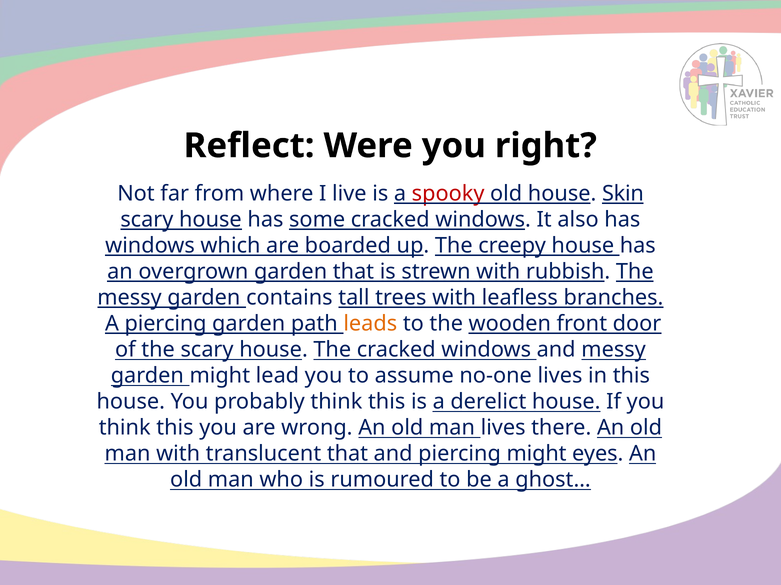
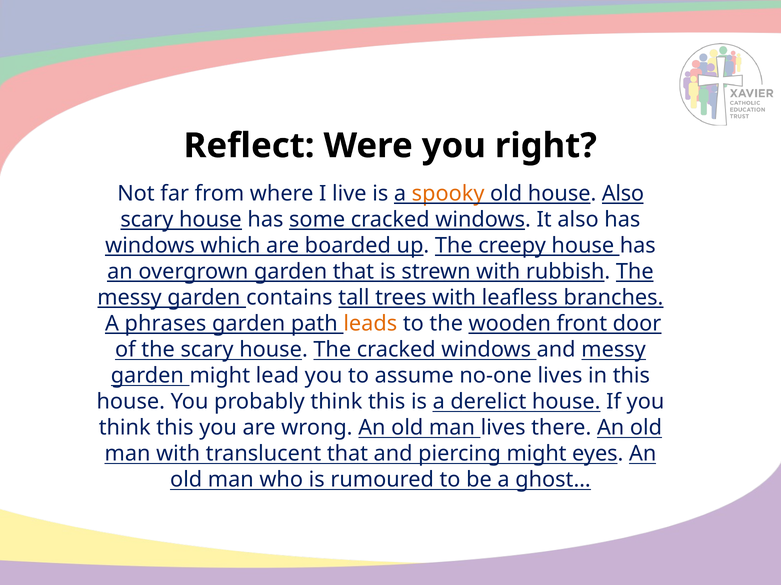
spooky colour: red -> orange
house Skin: Skin -> Also
A piercing: piercing -> phrases
